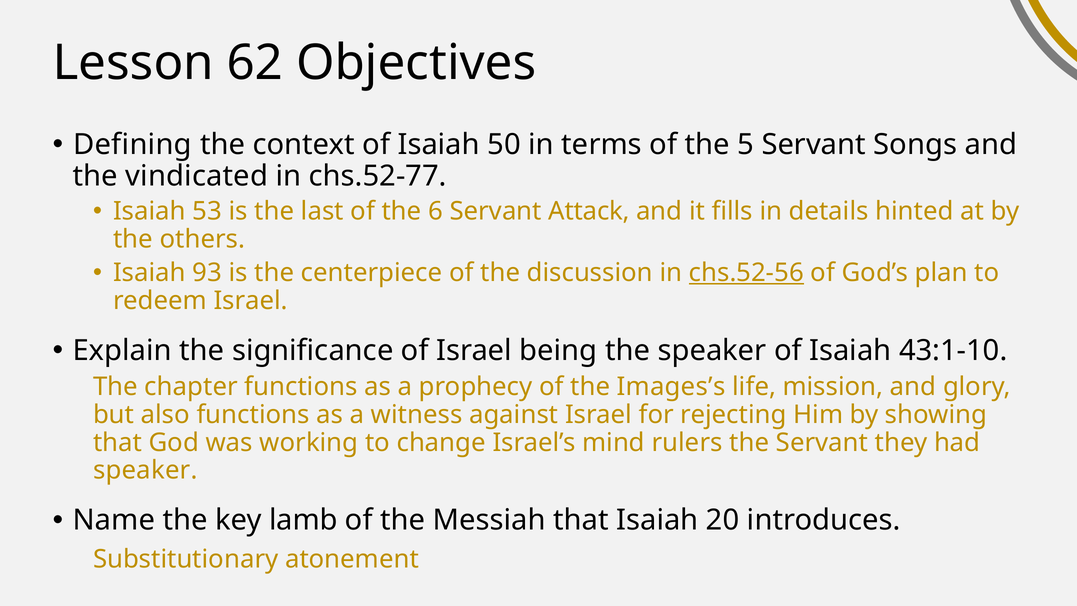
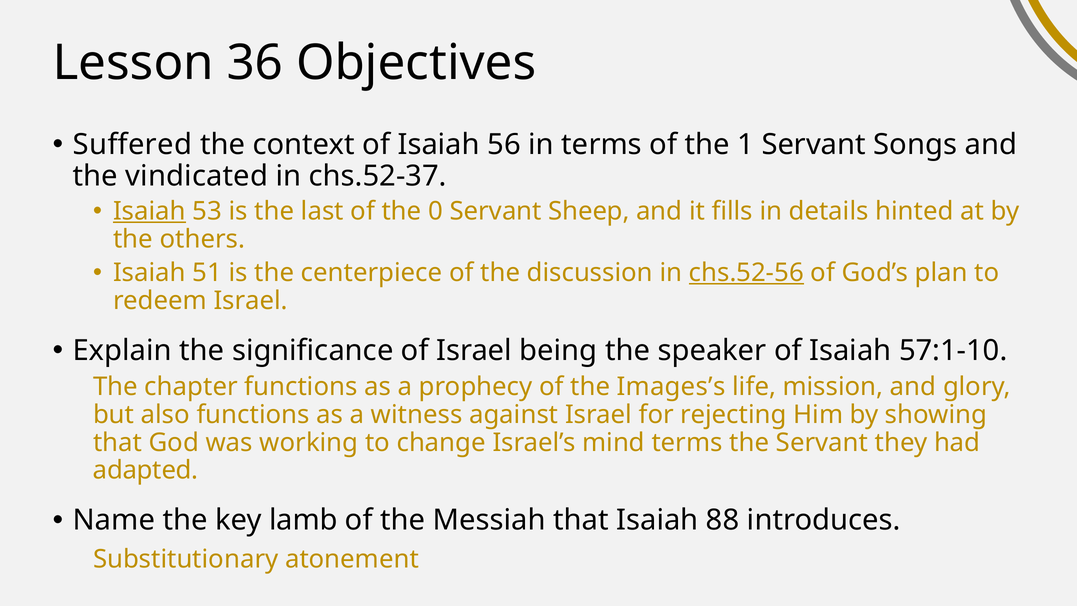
62: 62 -> 36
Defining: Defining -> Suffered
50: 50 -> 56
5: 5 -> 1
chs.52-77: chs.52-77 -> chs.52-37
Isaiah at (150, 211) underline: none -> present
6: 6 -> 0
Attack: Attack -> Sheep
93: 93 -> 51
43:1-10: 43:1-10 -> 57:1-10
mind rulers: rulers -> terms
speaker at (145, 470): speaker -> adapted
20: 20 -> 88
